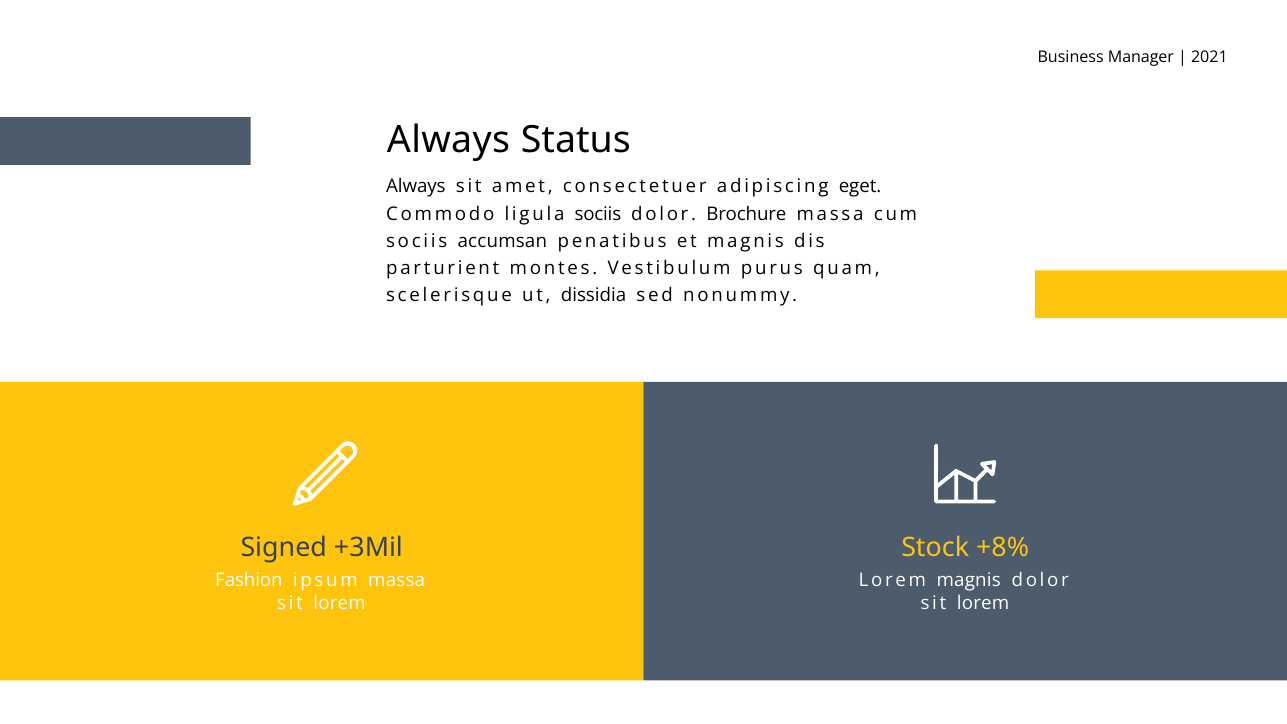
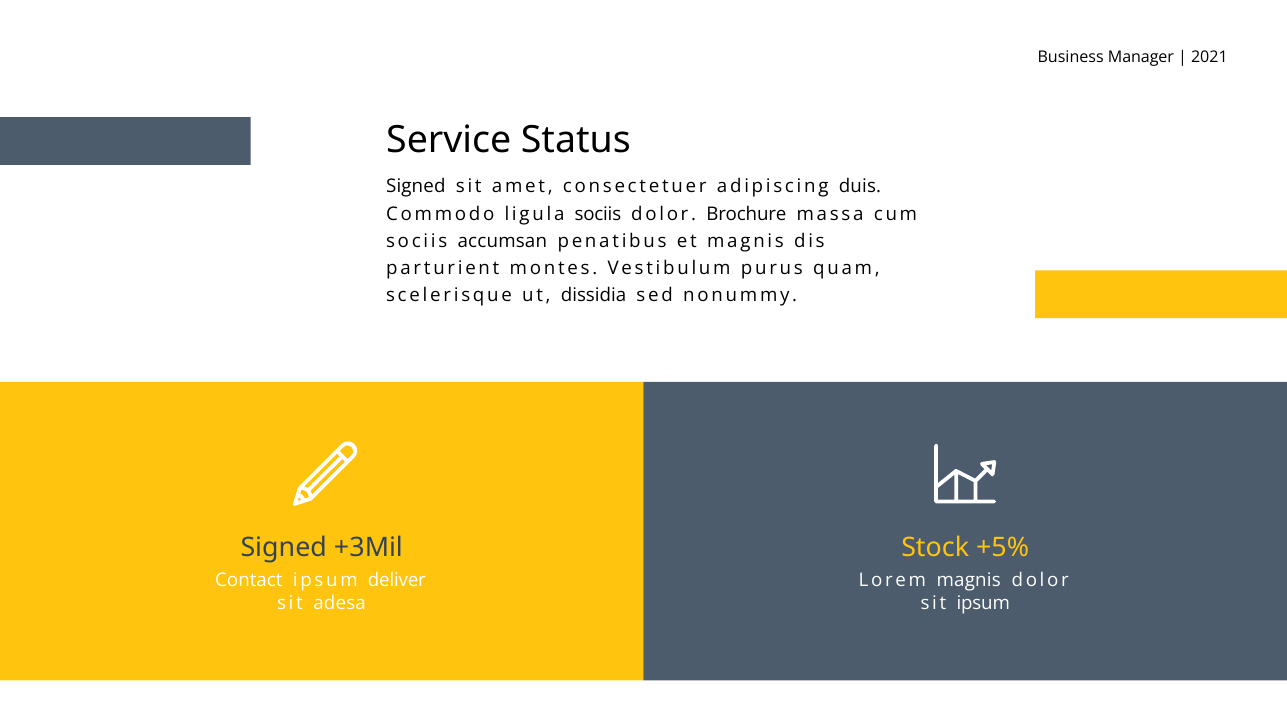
Always at (449, 140): Always -> Service
Always at (416, 187): Always -> Signed
eget: eget -> duis
+8%: +8% -> +5%
Fashion: Fashion -> Contact
ipsum massa: massa -> deliver
lorem at (340, 603): lorem -> adesa
lorem at (983, 603): lorem -> ipsum
